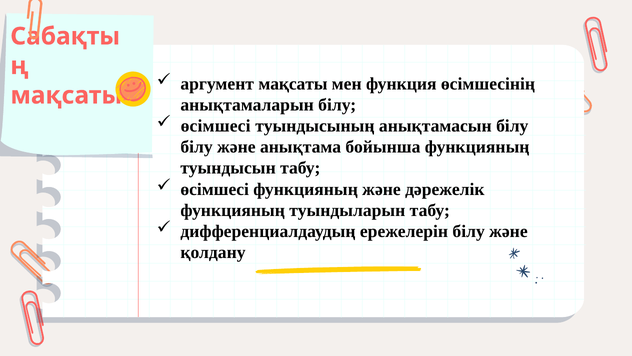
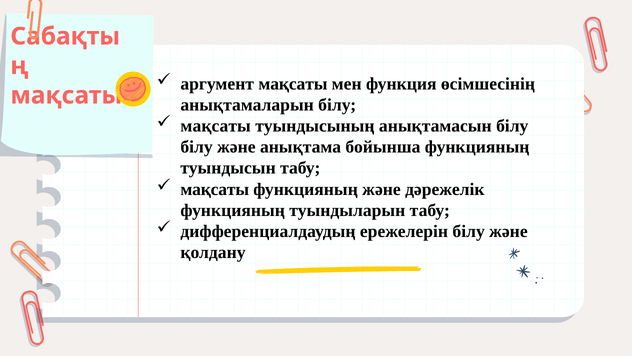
өсімшесі at (216, 126): өсімшесі -> мақсаты
өсімшесі at (215, 189): өсімшесі -> мақсаты
